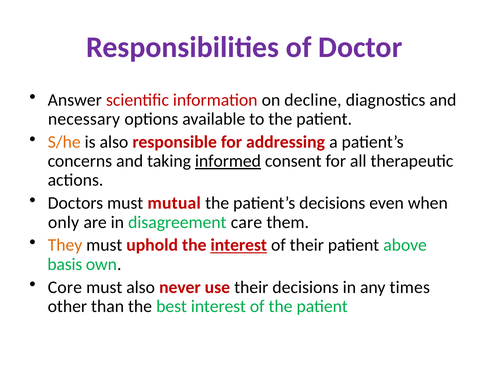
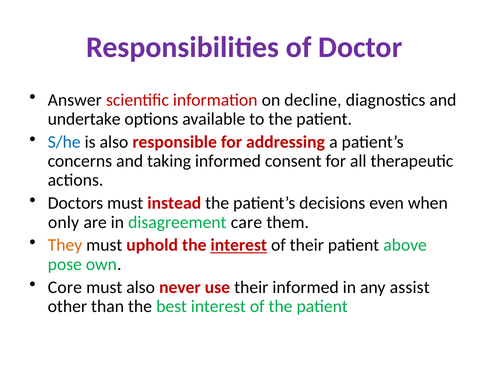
necessary: necessary -> undertake
S/he colour: orange -> blue
informed at (228, 161) underline: present -> none
mutual: mutual -> instead
basis: basis -> pose
their decisions: decisions -> informed
times: times -> assist
